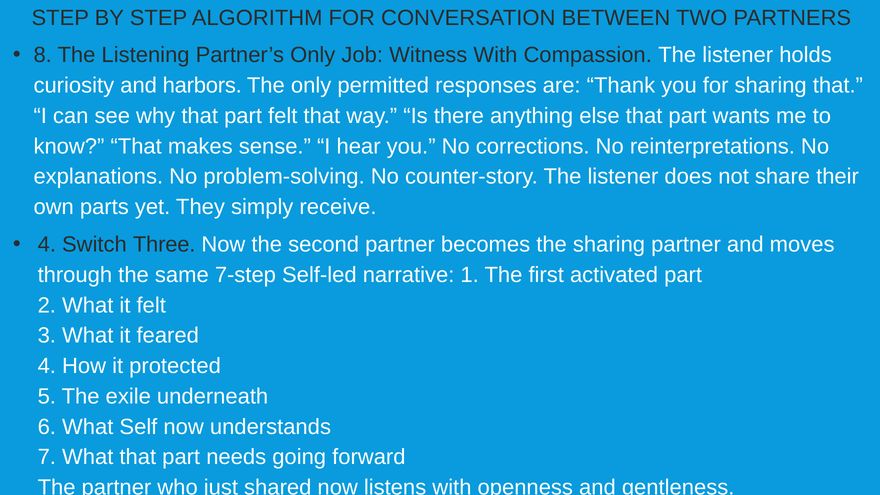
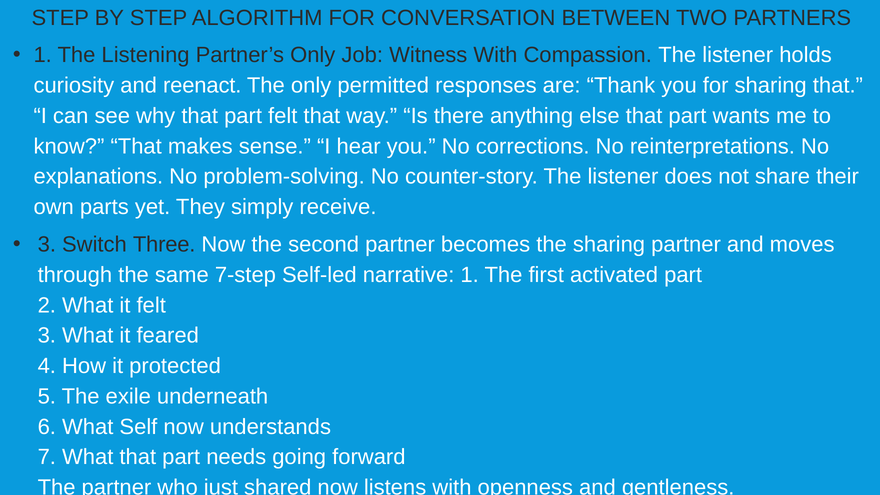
8 at (43, 55): 8 -> 1
harbors: harbors -> reenact
4 at (47, 245): 4 -> 3
